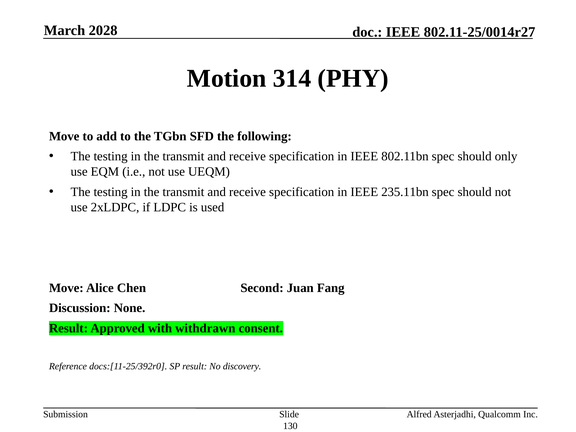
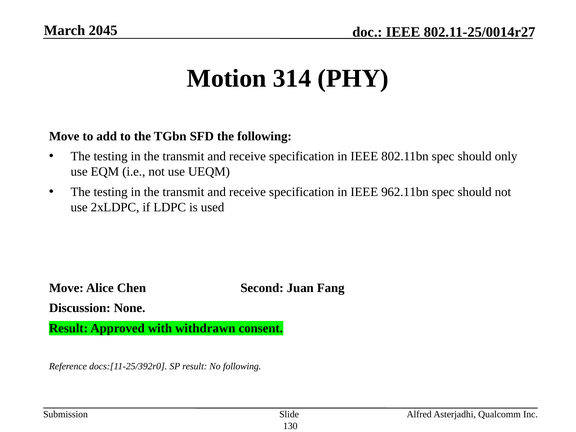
2028: 2028 -> 2045
235.11bn: 235.11bn -> 962.11bn
No discovery: discovery -> following
